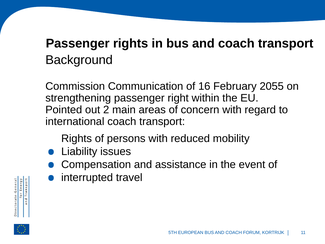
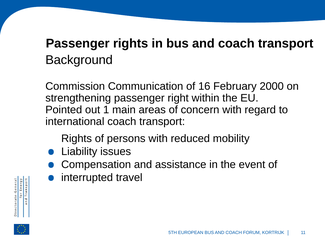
2055: 2055 -> 2000
2: 2 -> 1
